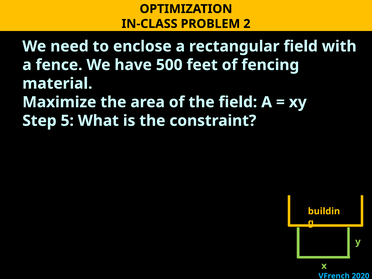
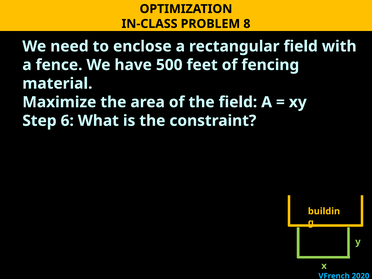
2: 2 -> 8
5: 5 -> 6
